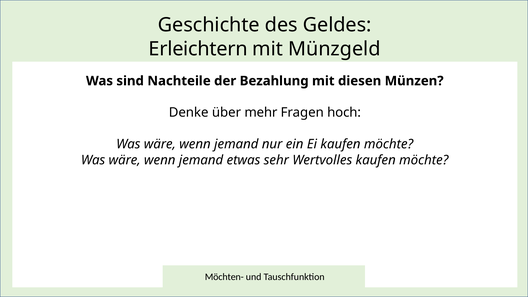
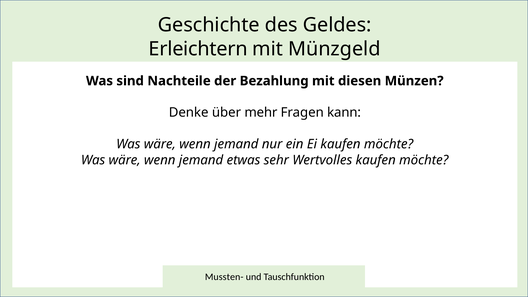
hoch: hoch -> kann
Möchten-: Möchten- -> Mussten-
